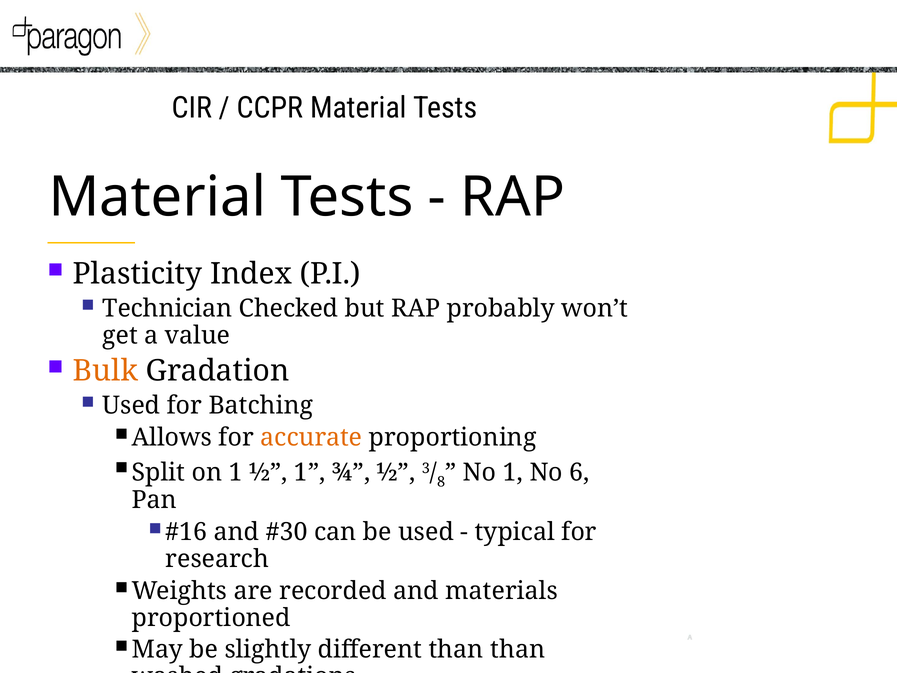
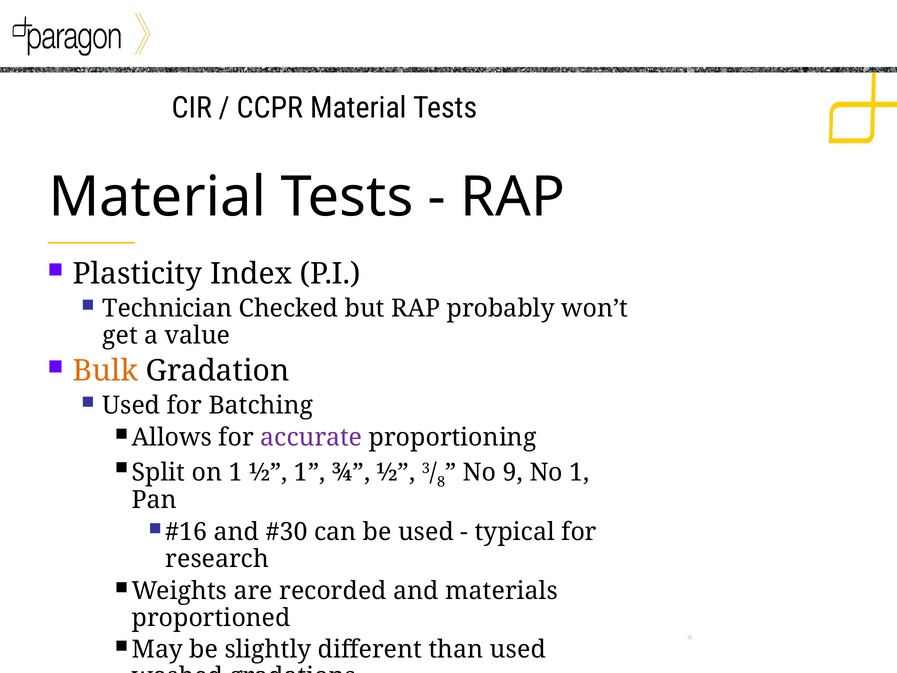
accurate colour: orange -> purple
No 1: 1 -> 9
No 6: 6 -> 1
than than: than -> used
